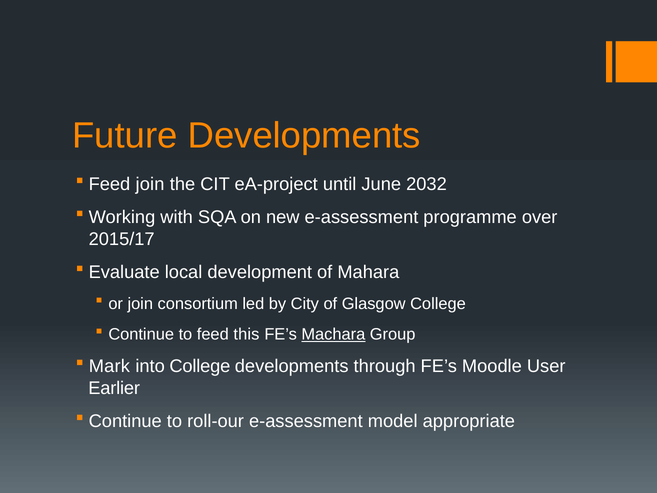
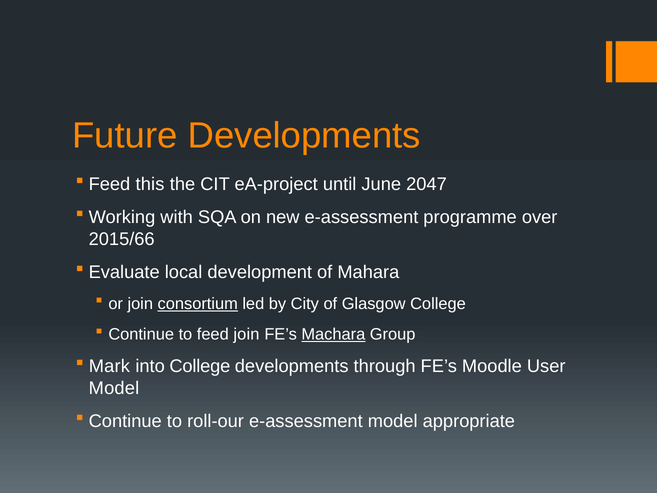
Feed join: join -> this
2032: 2032 -> 2047
2015/17: 2015/17 -> 2015/66
consortium underline: none -> present
feed this: this -> join
Earlier at (114, 388): Earlier -> Model
